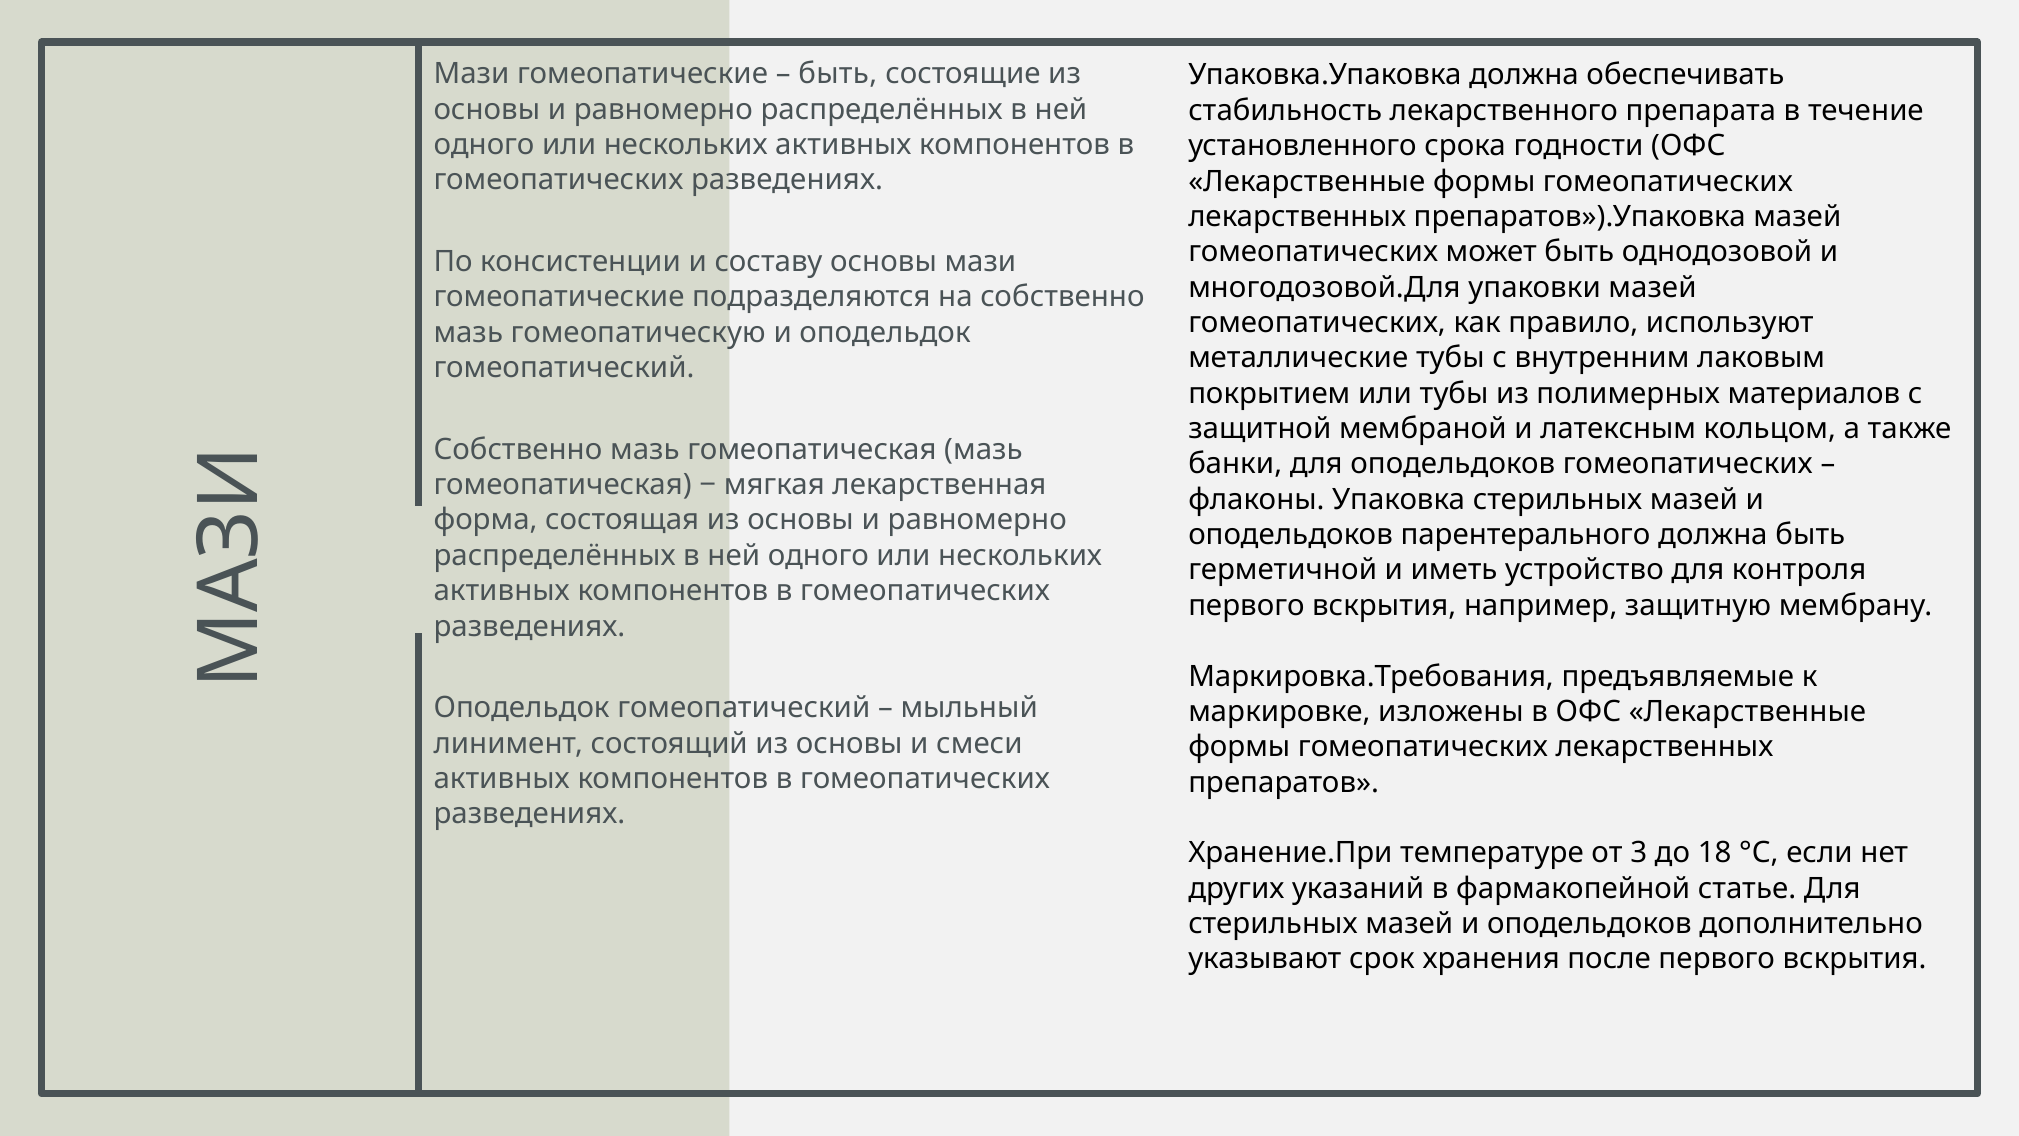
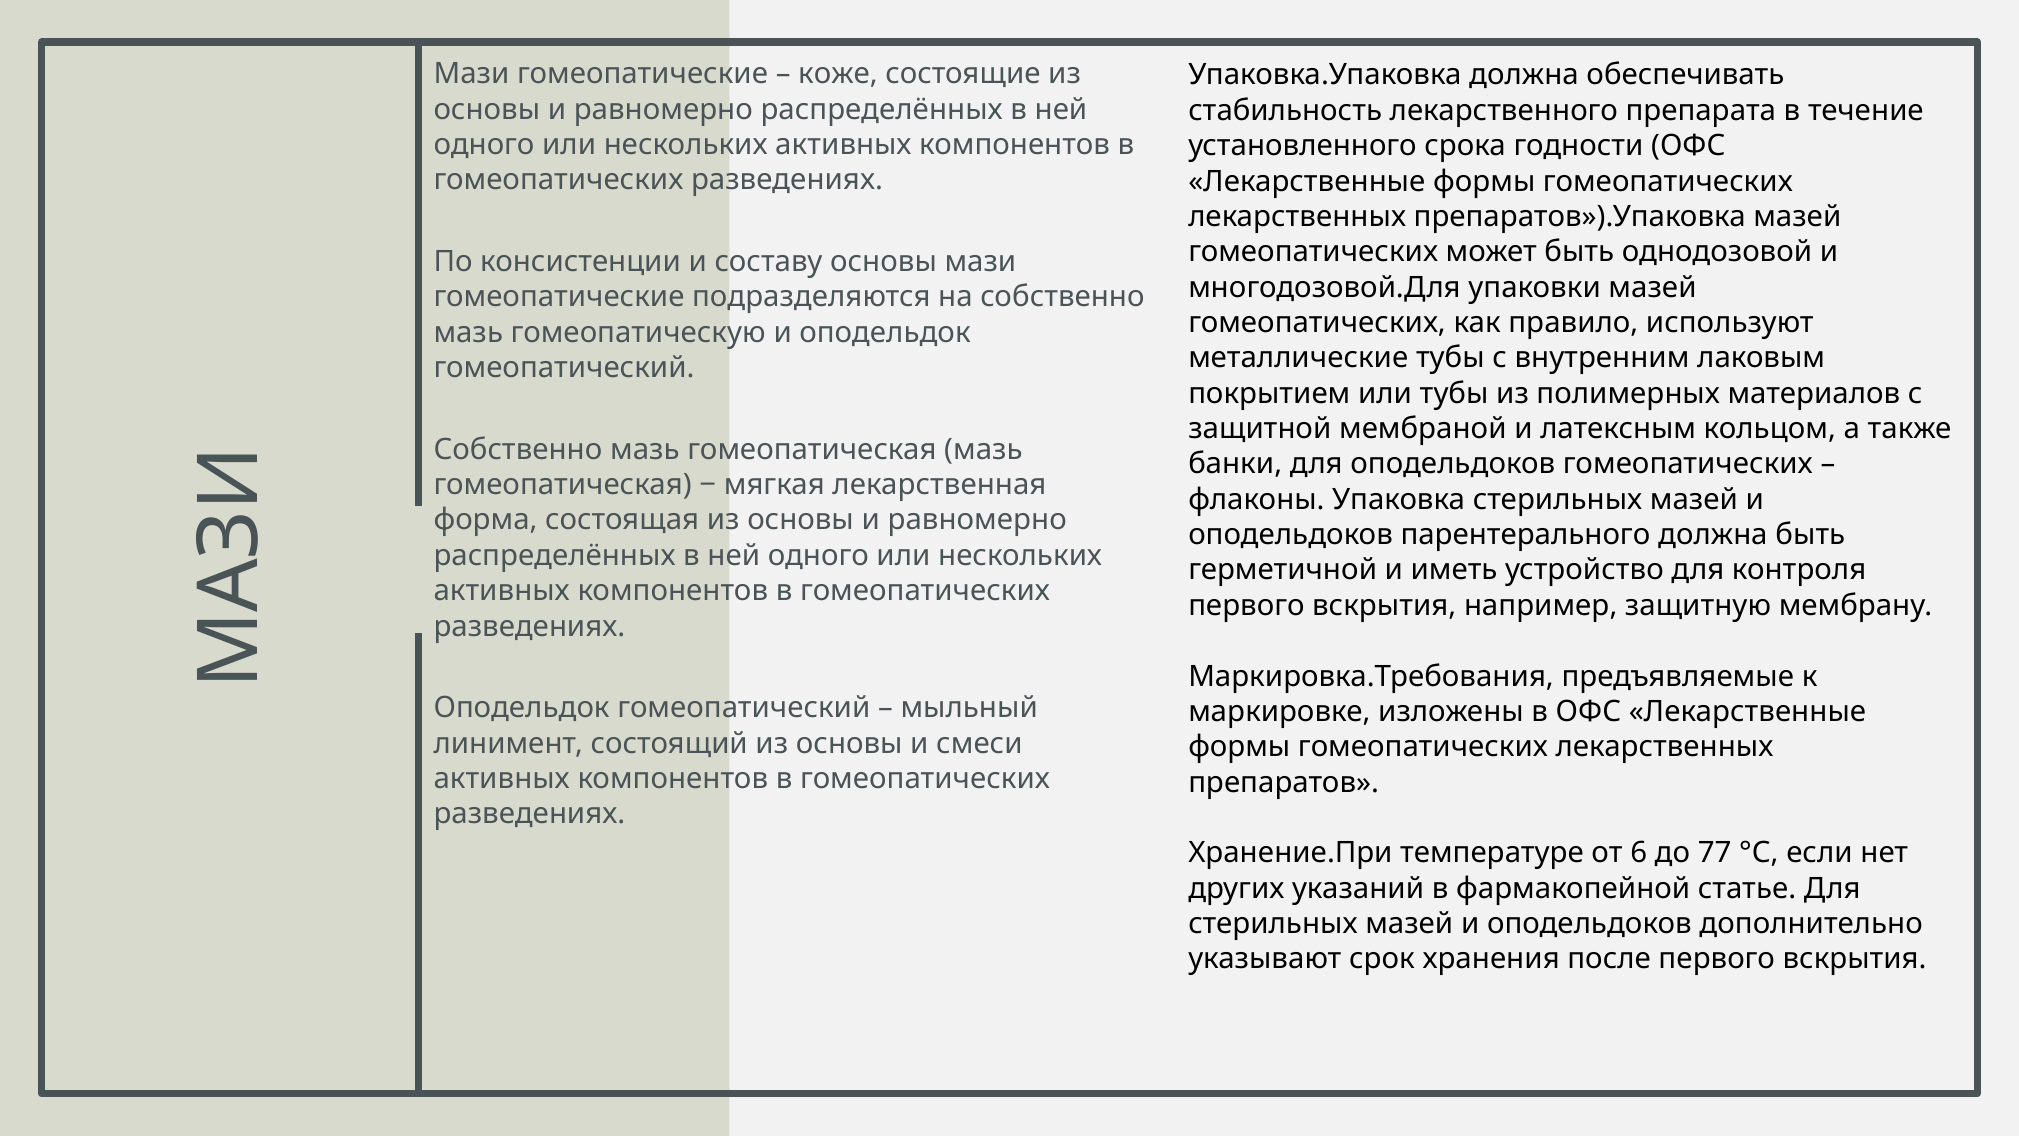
быть at (838, 74): быть -> коже
3: 3 -> 6
18: 18 -> 77
